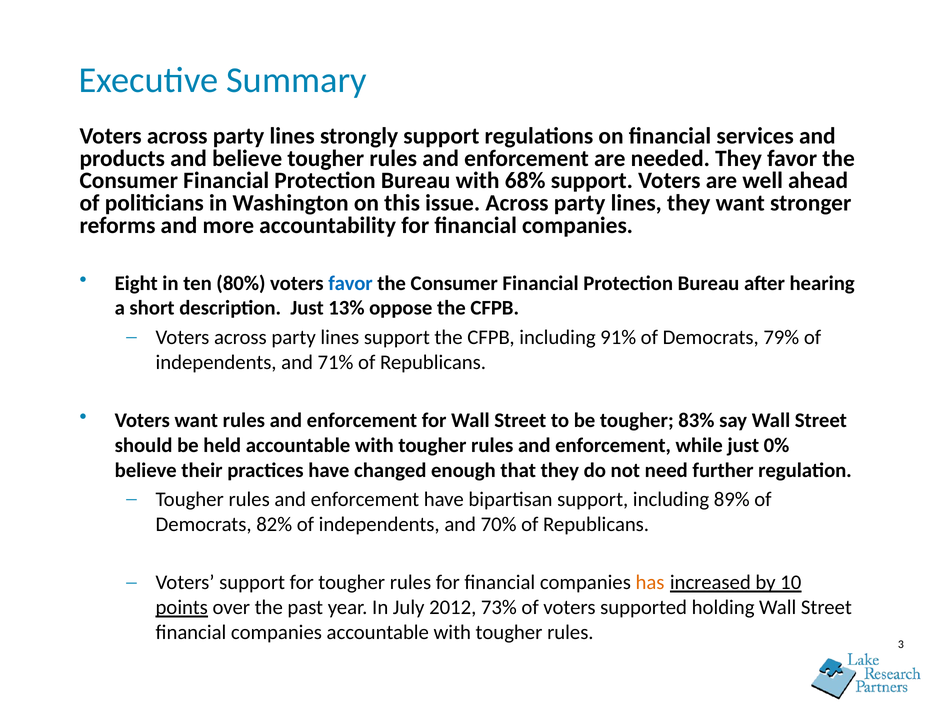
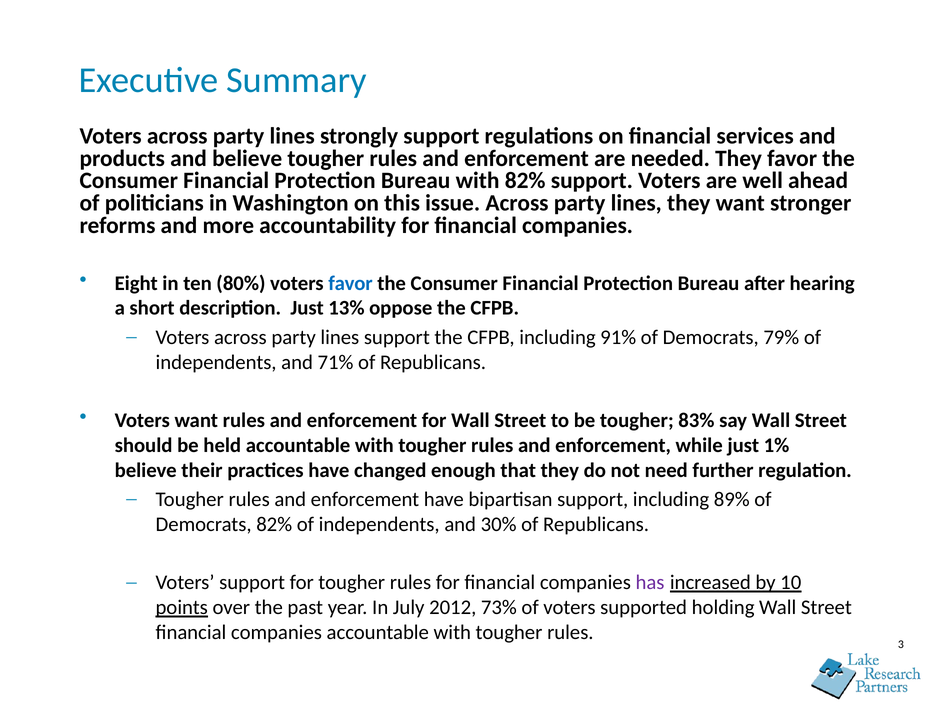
with 68%: 68% -> 82%
0%: 0% -> 1%
70%: 70% -> 30%
has colour: orange -> purple
